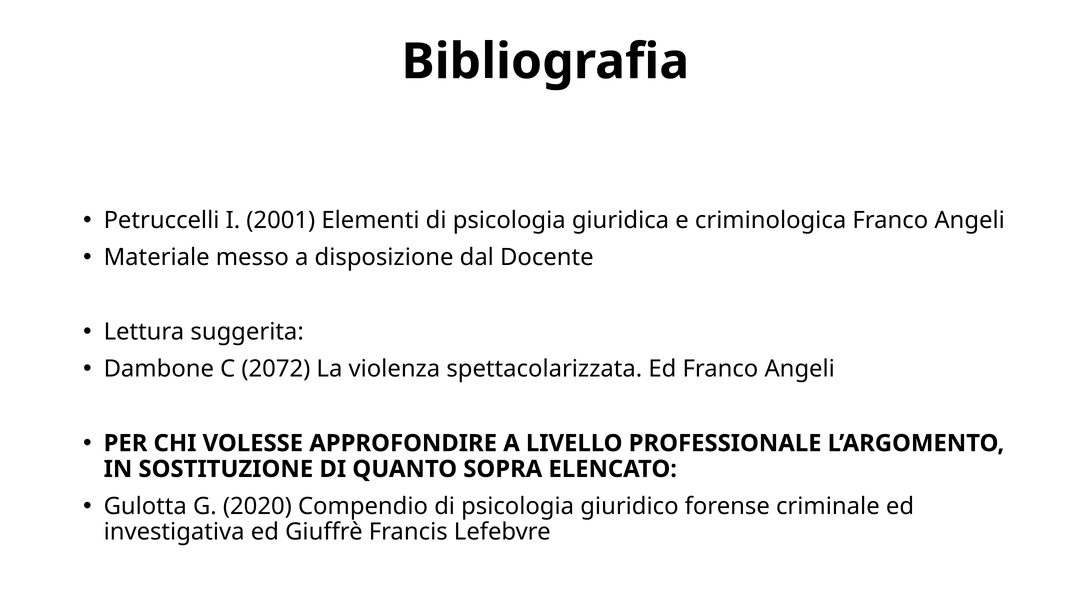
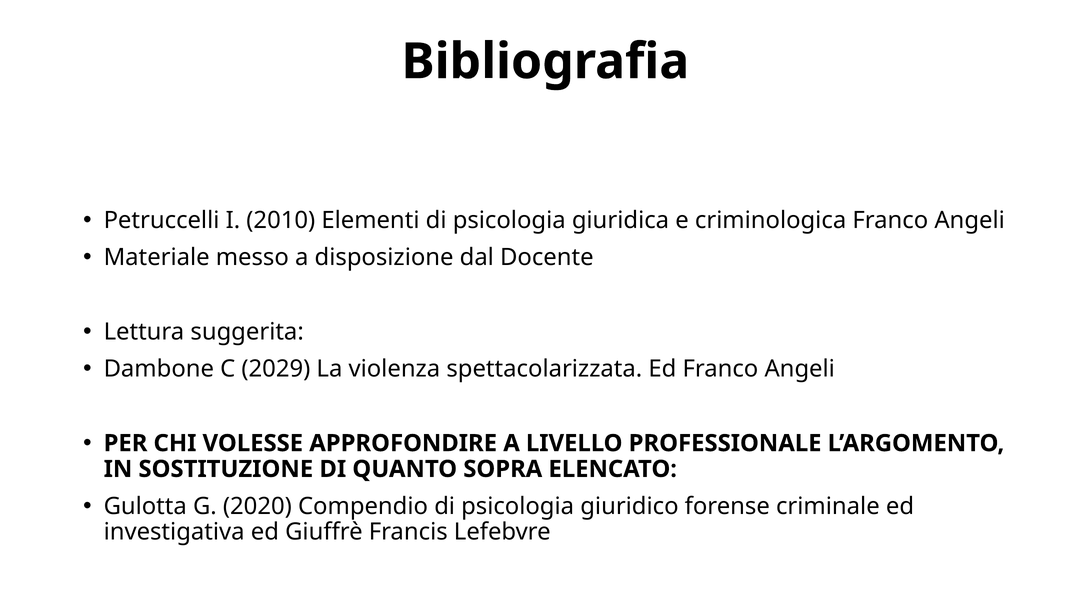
2001: 2001 -> 2010
2072: 2072 -> 2029
